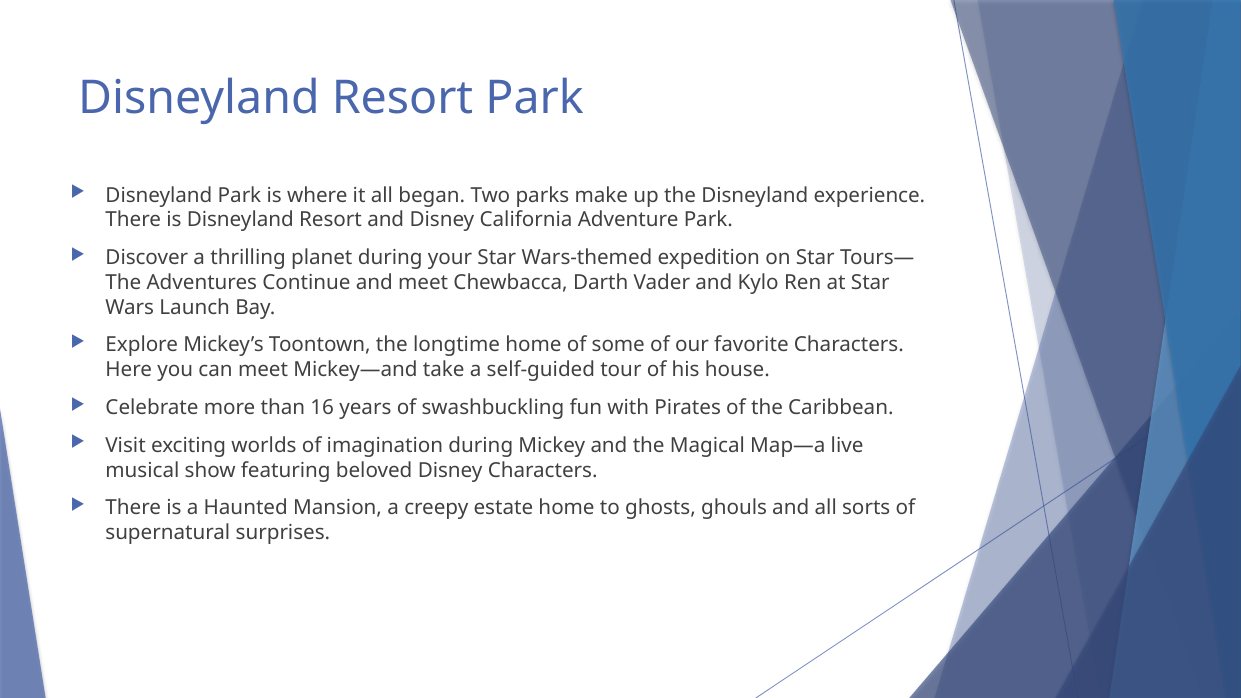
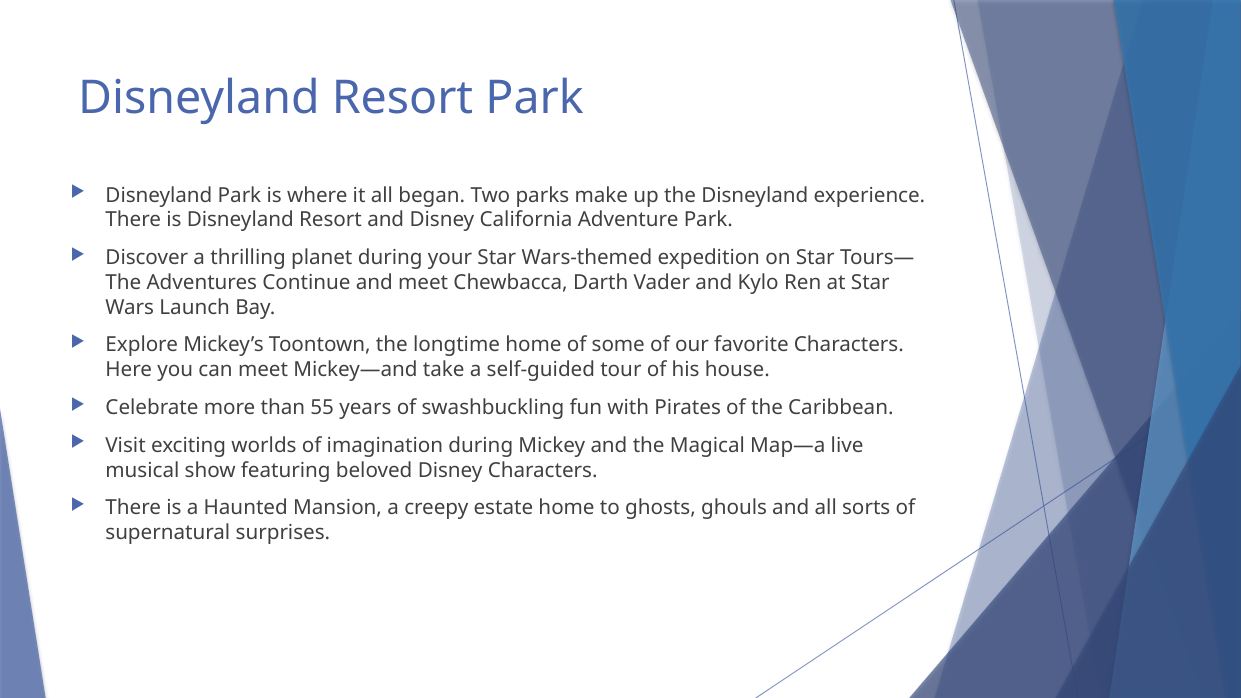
16: 16 -> 55
